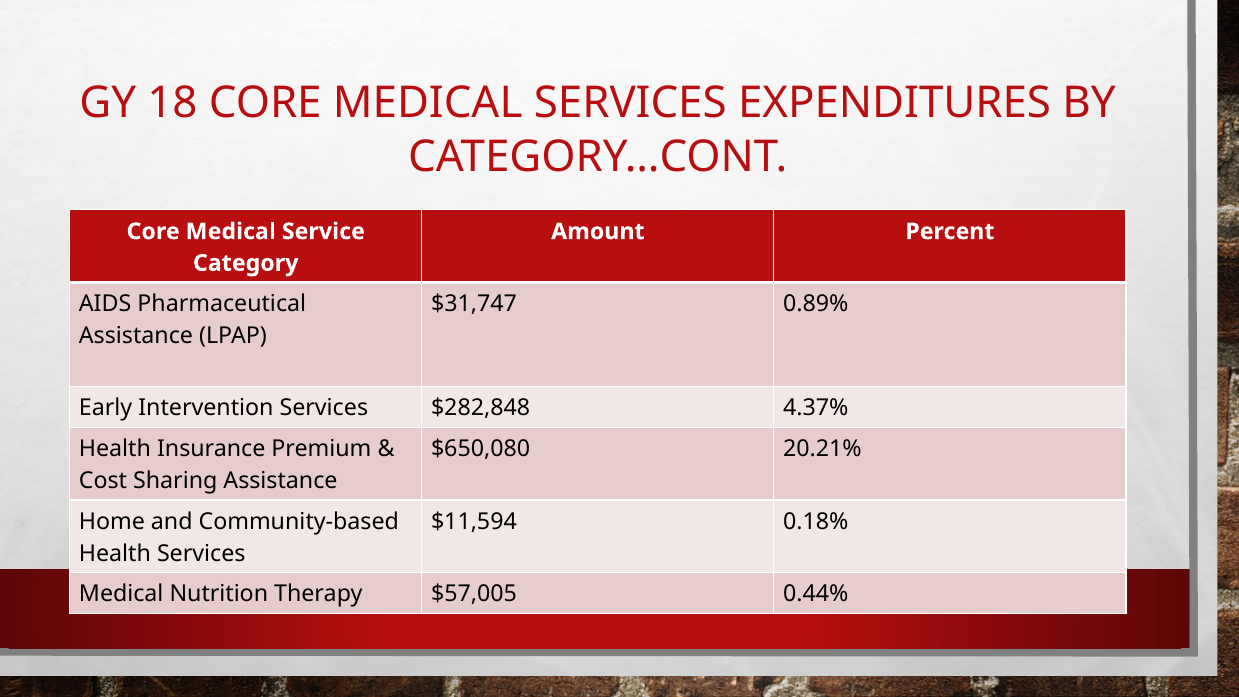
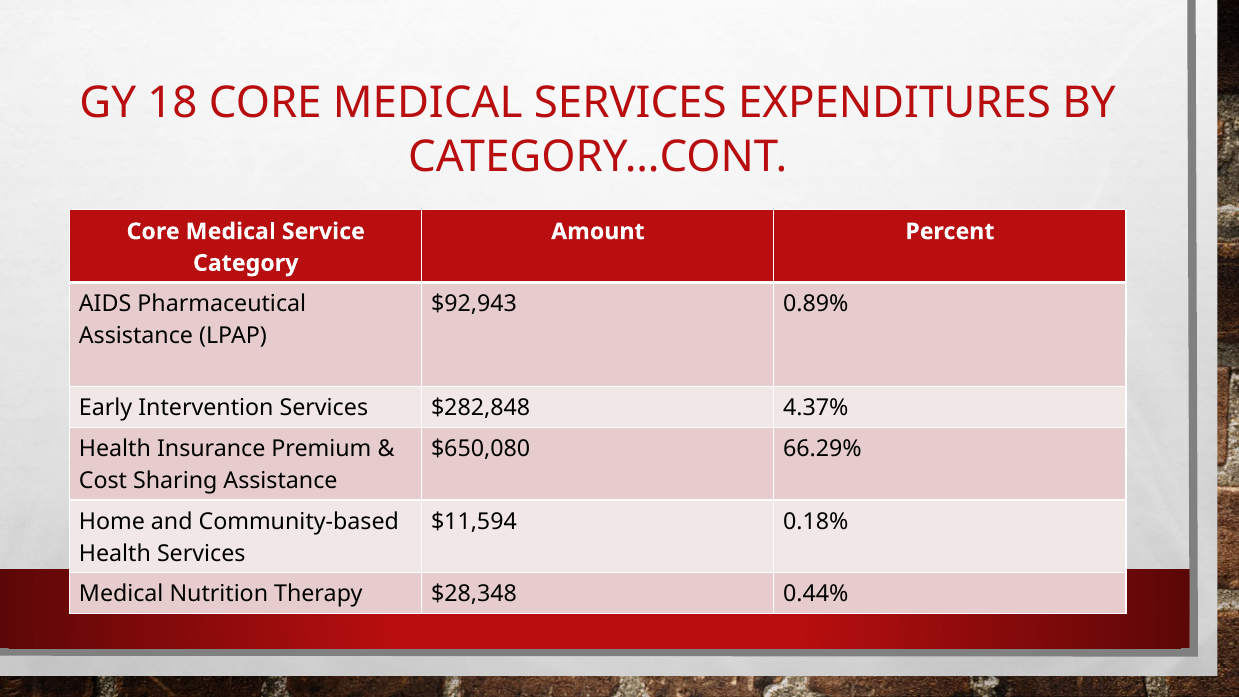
$31,747: $31,747 -> $92,943
20.21%: 20.21% -> 66.29%
$57,005: $57,005 -> $28,348
